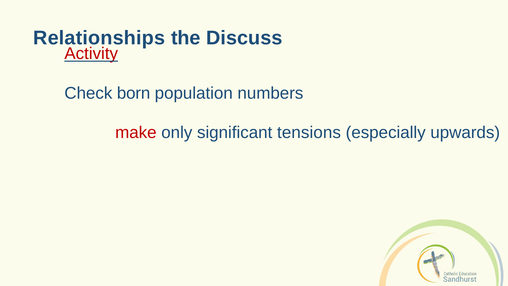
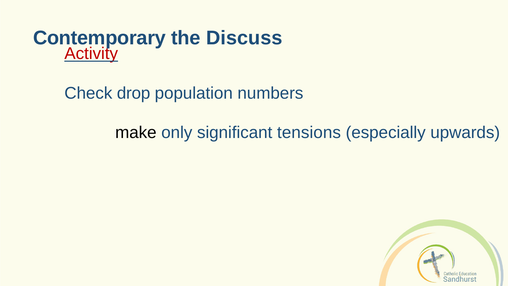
Relationships: Relationships -> Contemporary
born: born -> drop
make colour: red -> black
